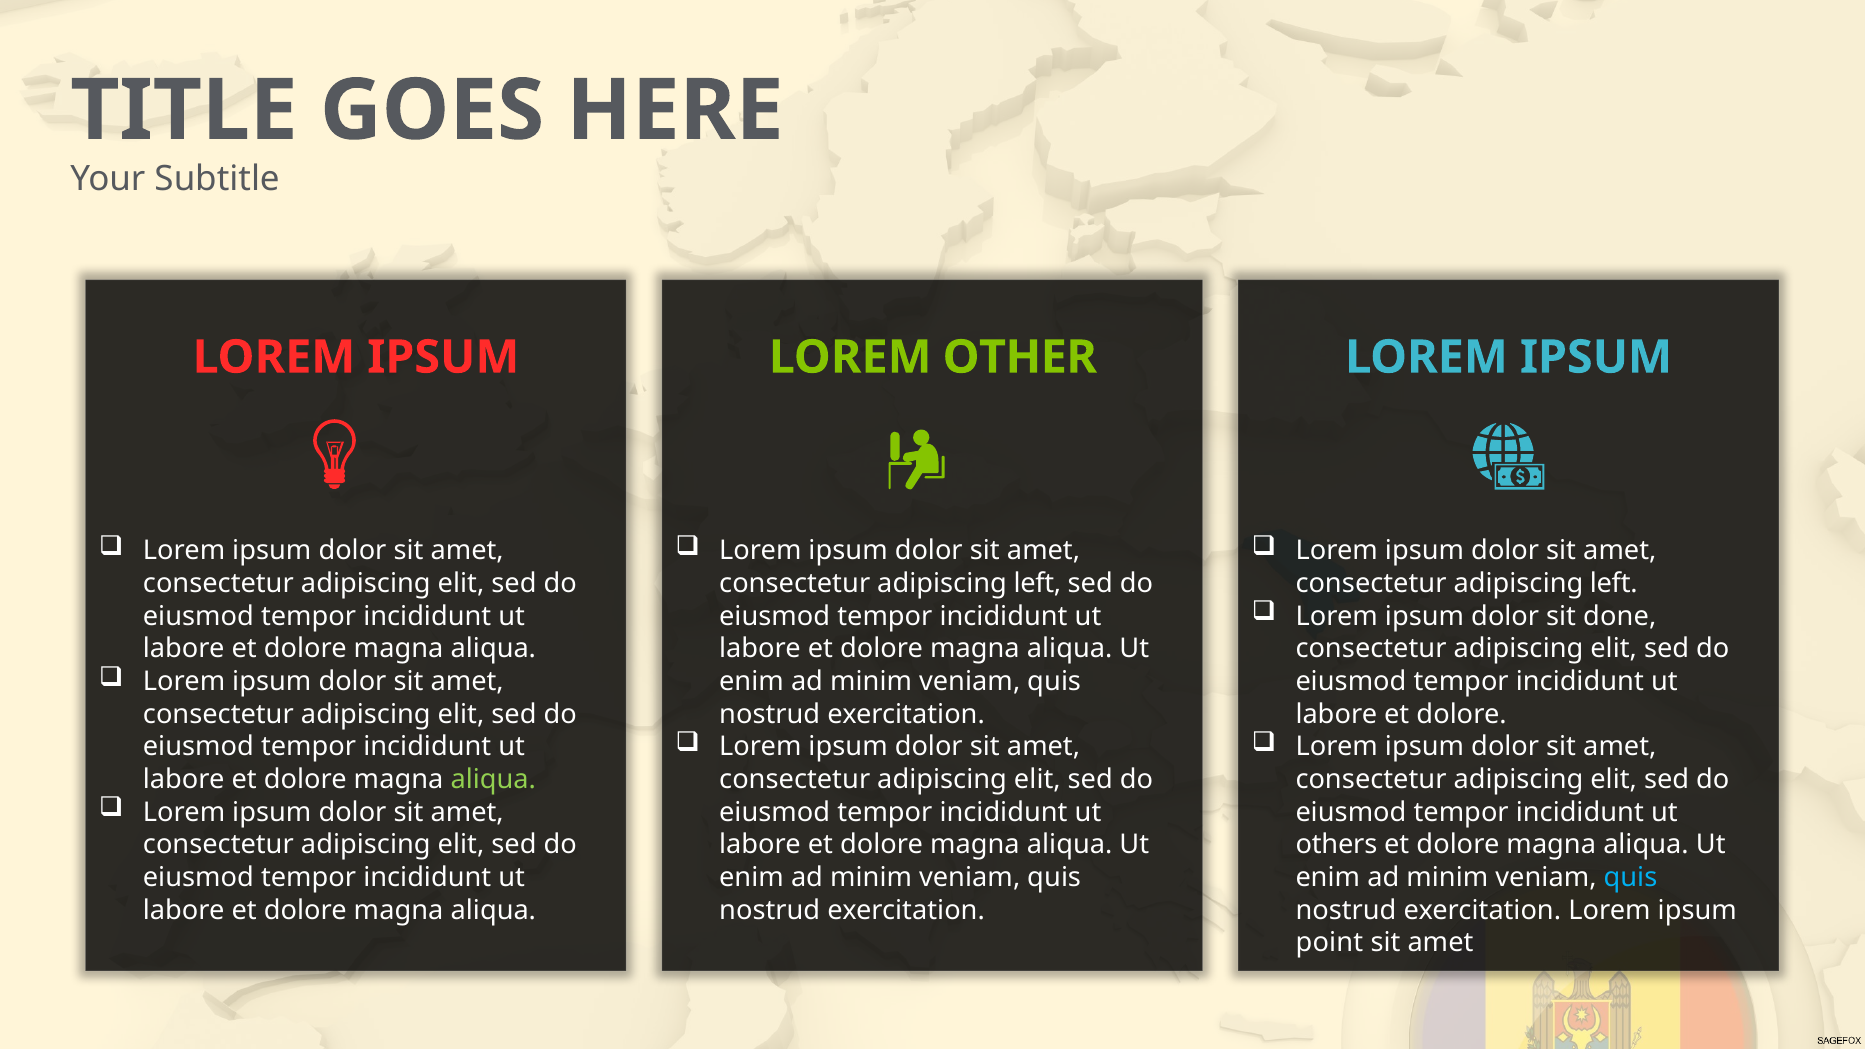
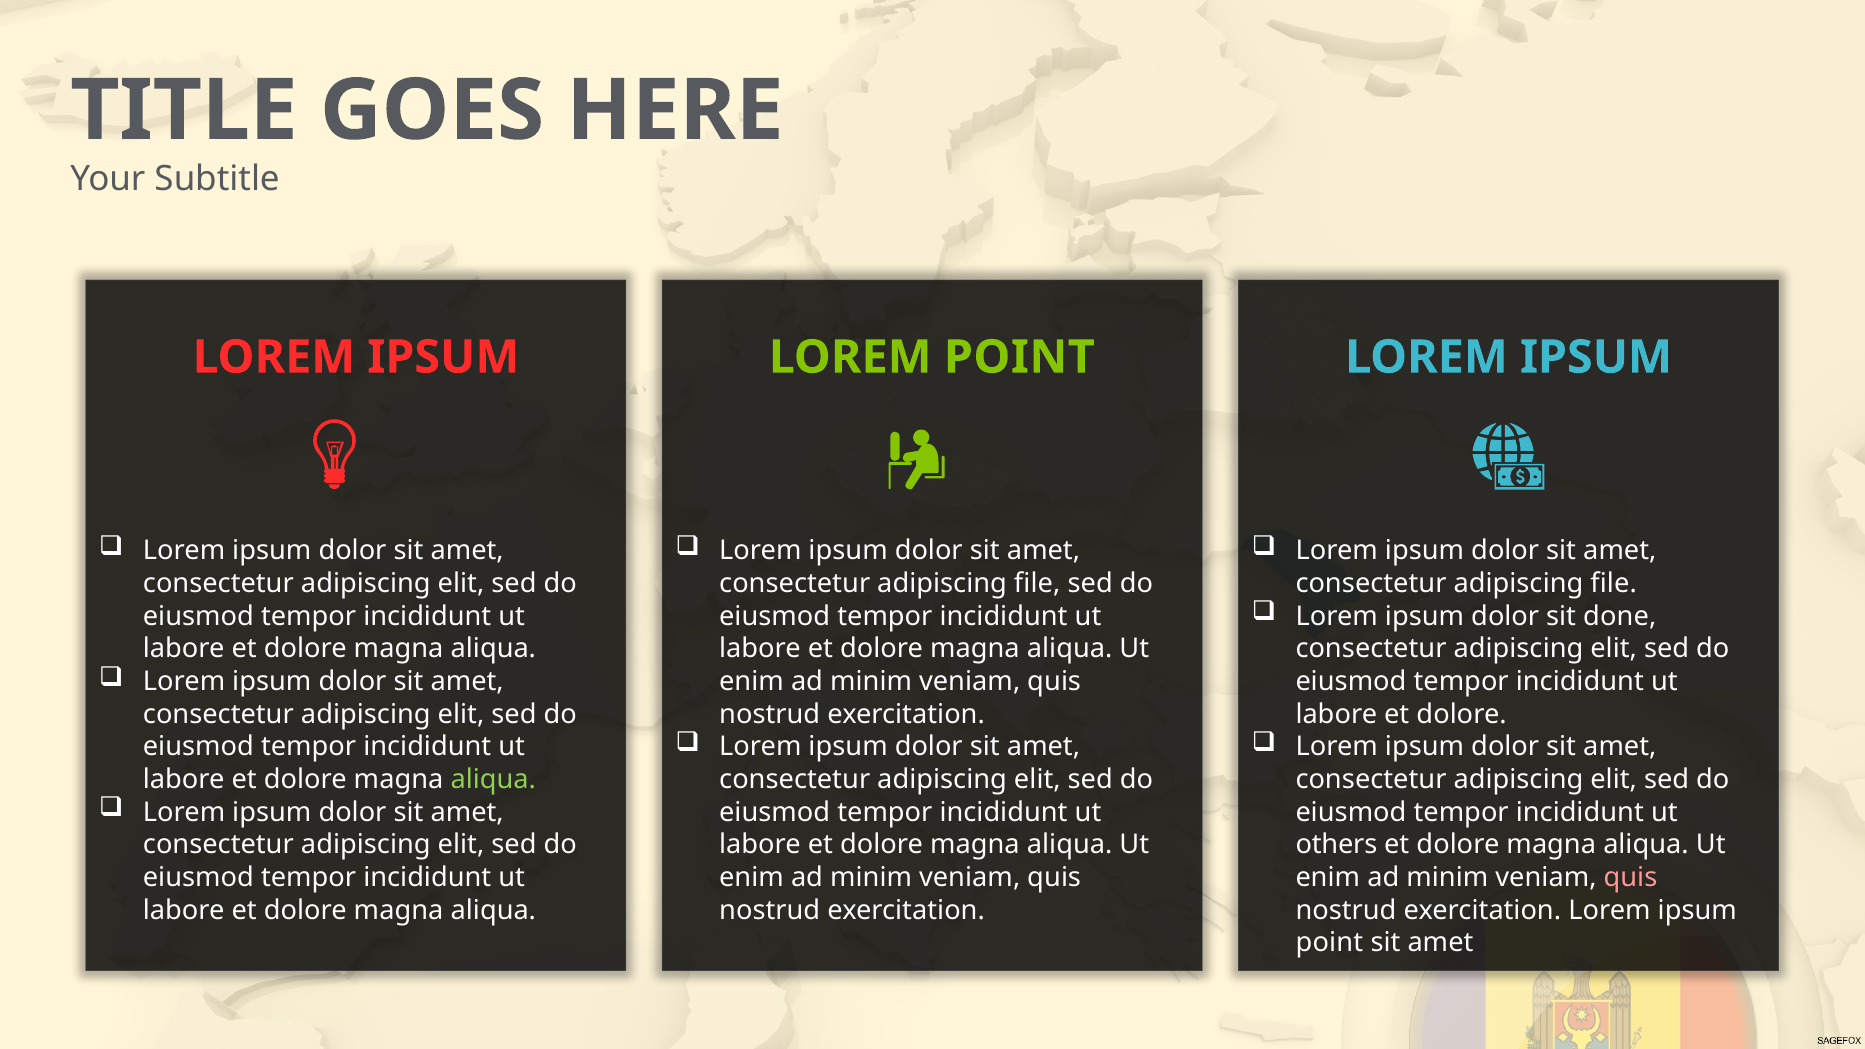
LOREM OTHER: OTHER -> POINT
left at (1037, 584): left -> file
left at (1614, 584): left -> file
quis at (1630, 878) colour: light blue -> pink
